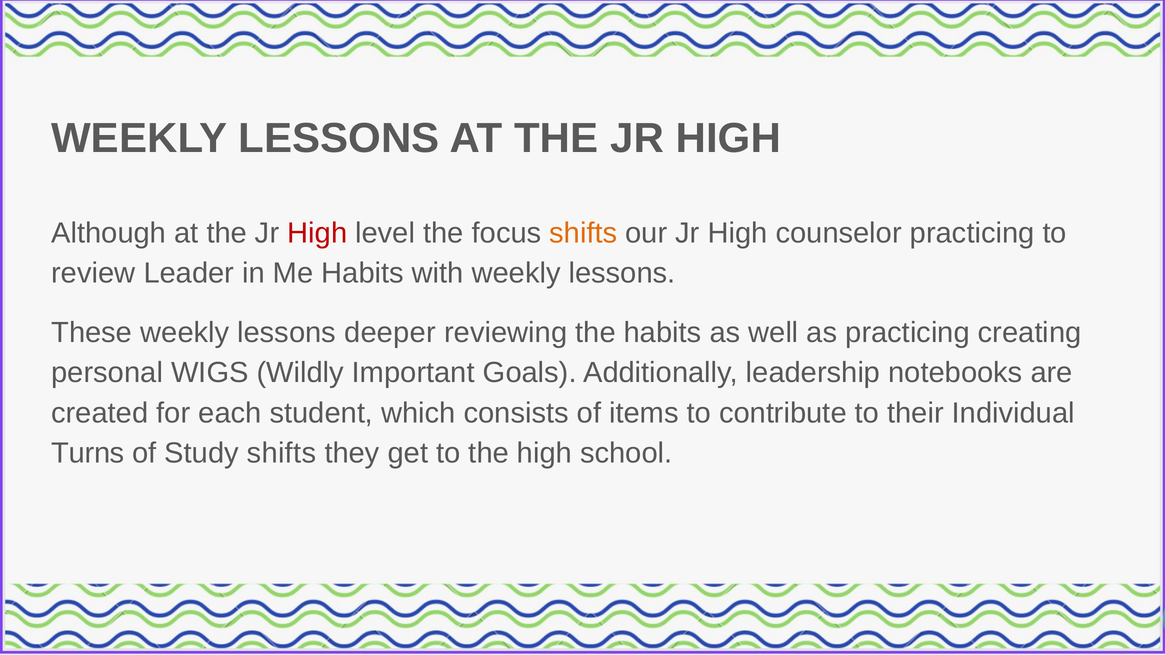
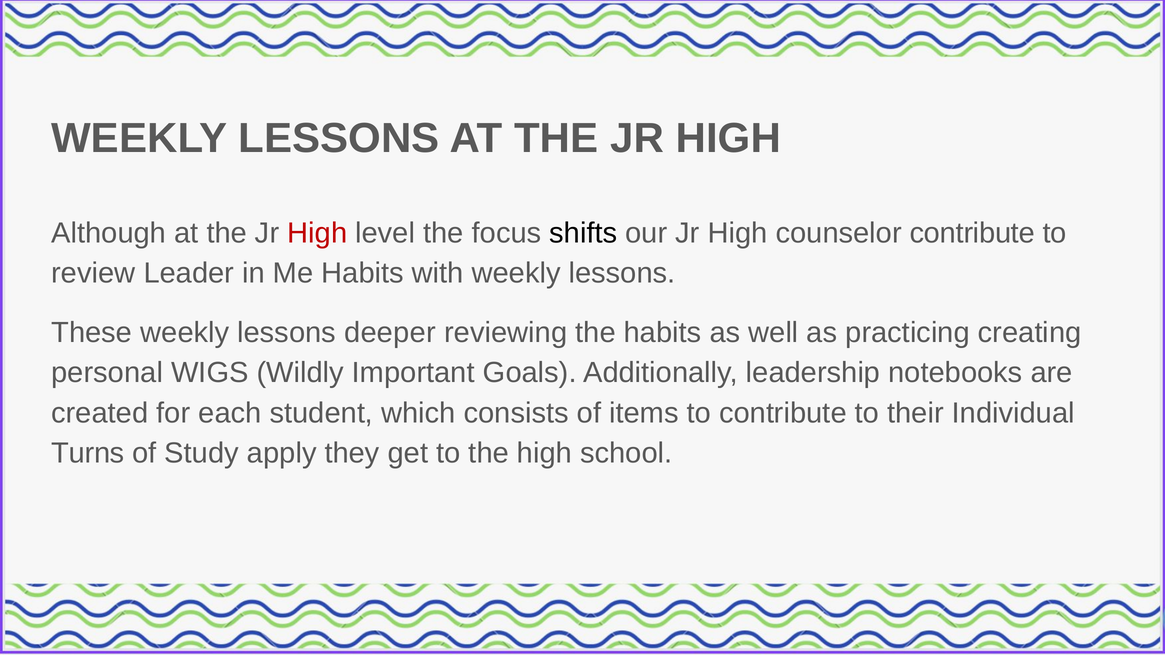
shifts at (583, 233) colour: orange -> black
counselor practicing: practicing -> contribute
Study shifts: shifts -> apply
